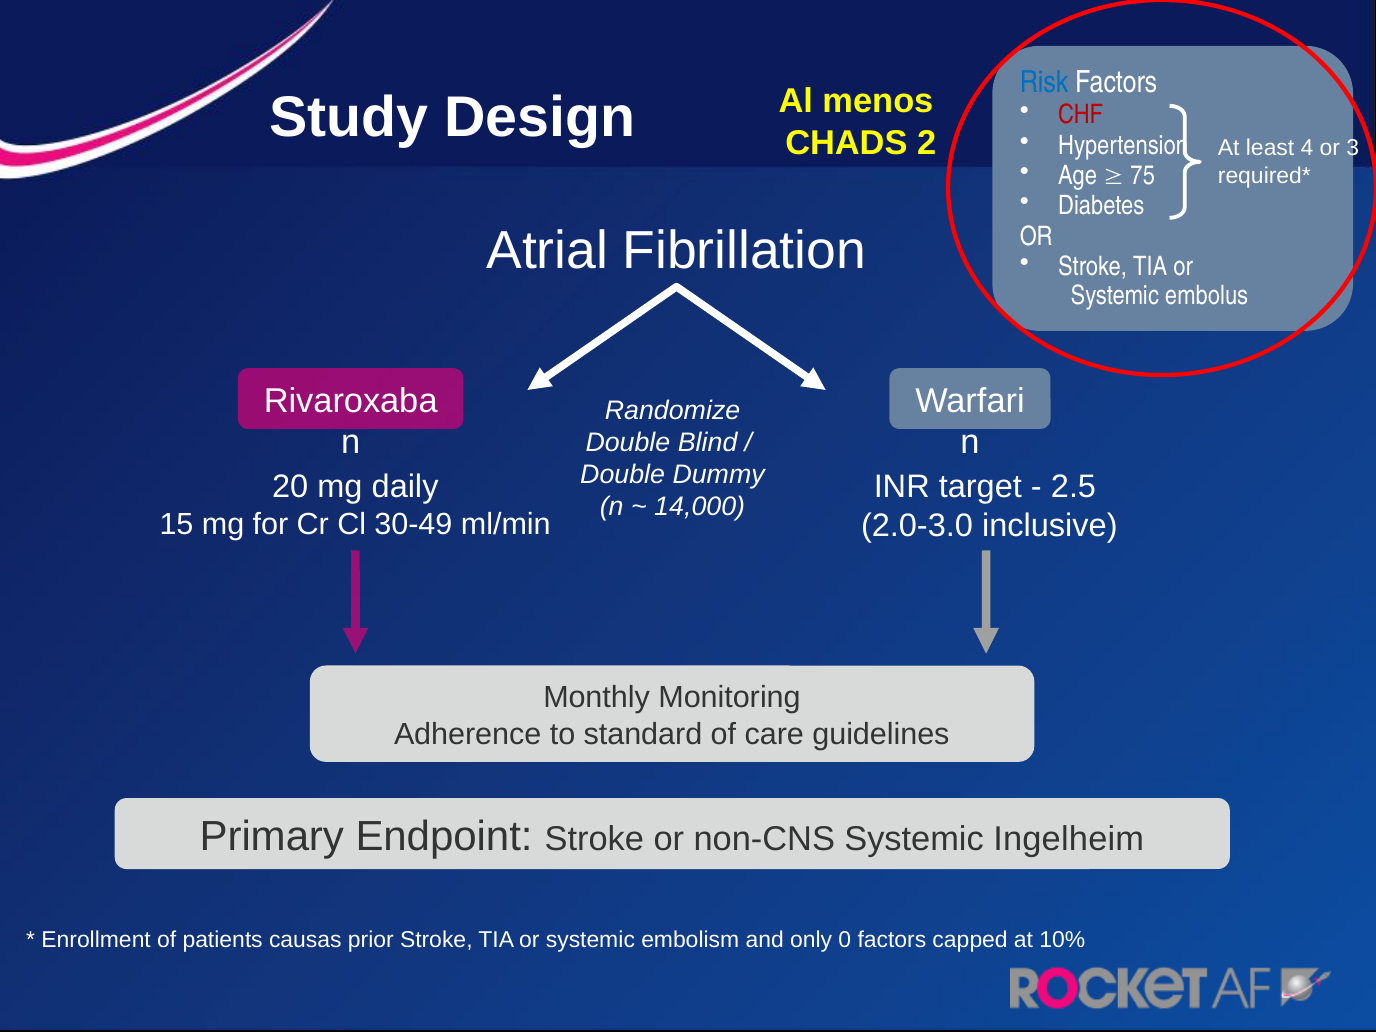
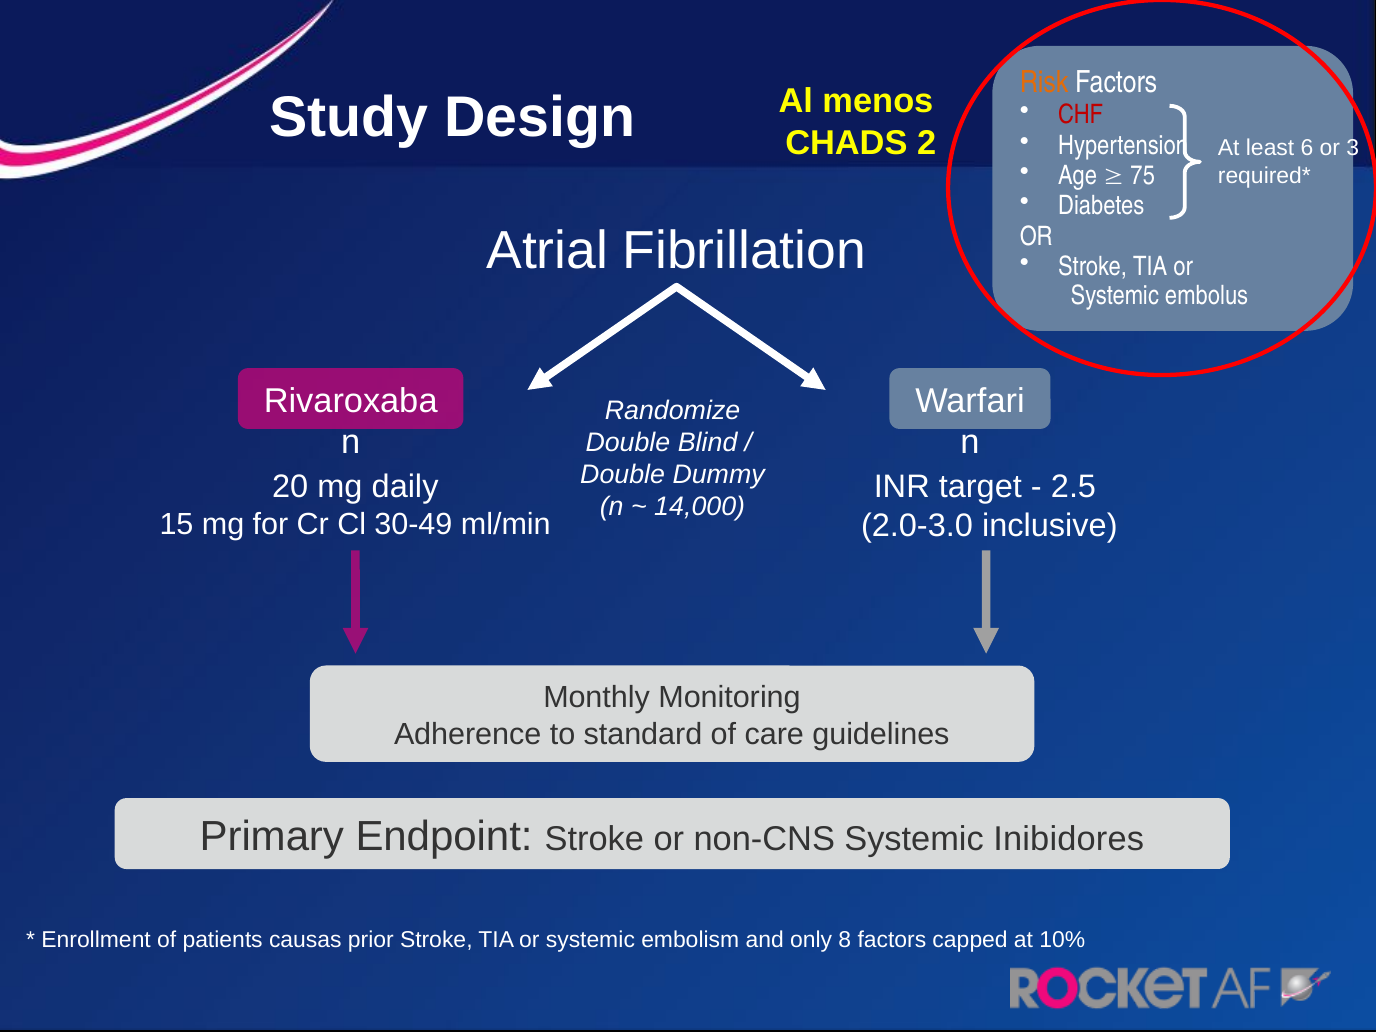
Risk colour: blue -> orange
4: 4 -> 6
Ingelheim: Ingelheim -> Inibidores
0: 0 -> 8
